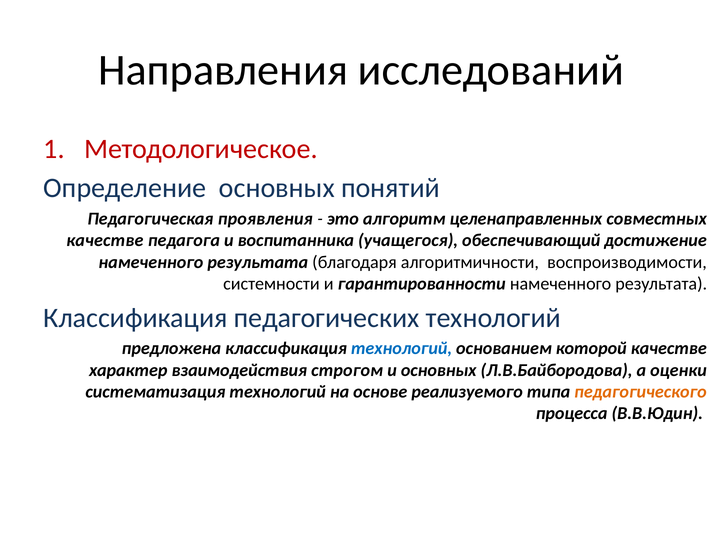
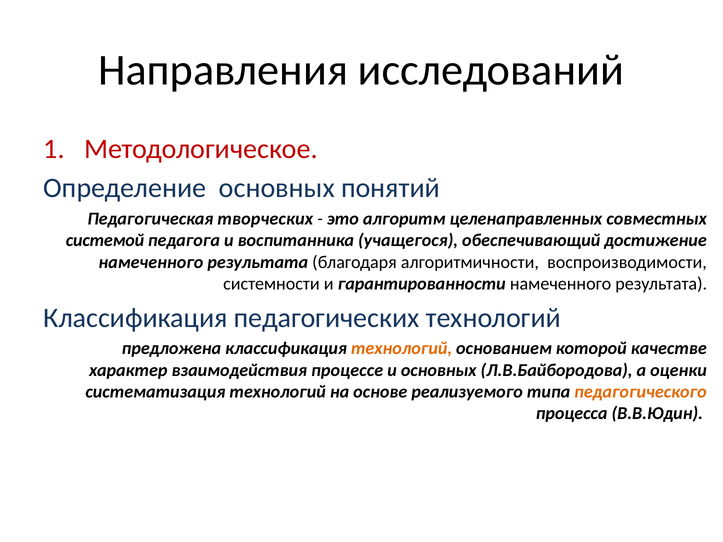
проявления: проявления -> творческих
качестве at (105, 241): качестве -> системой
технологий at (402, 349) colour: blue -> orange
строгом: строгом -> процессе
